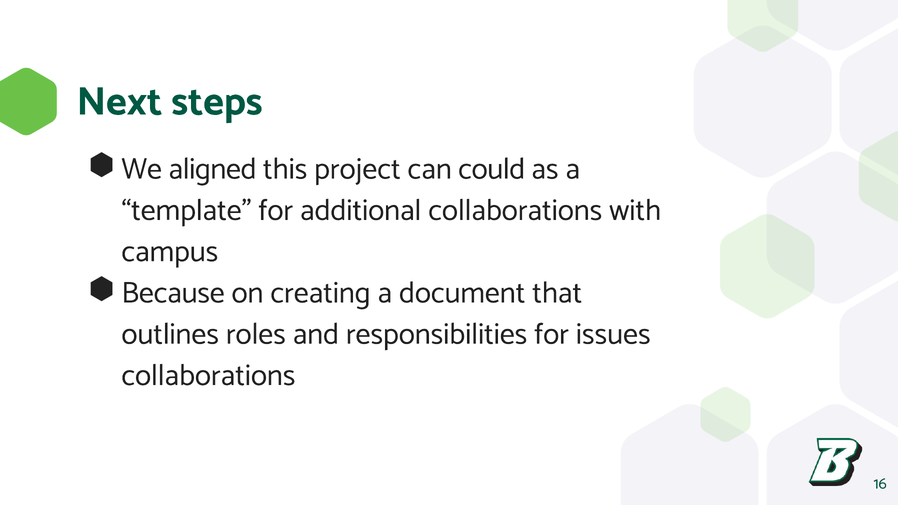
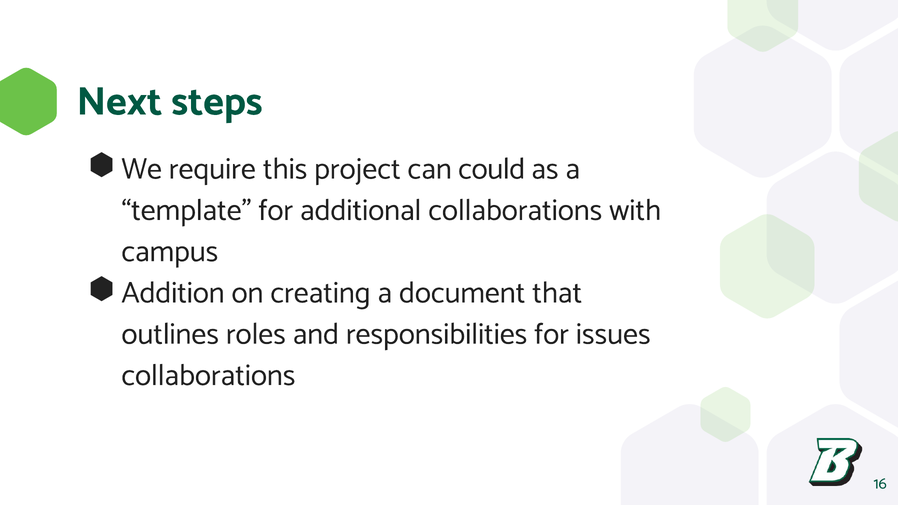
aligned: aligned -> require
Because: Because -> Addition
